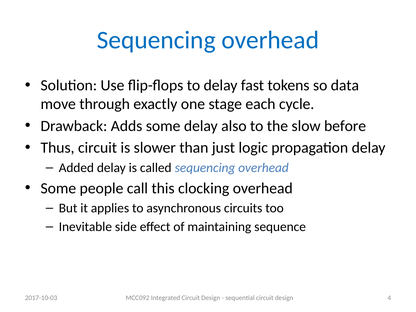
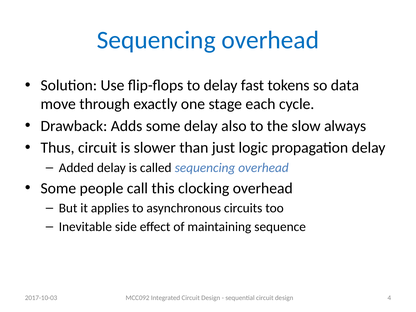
before: before -> always
